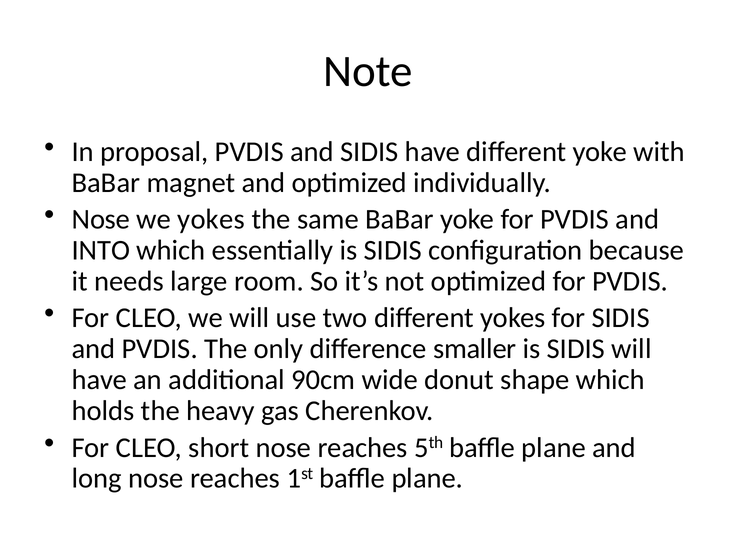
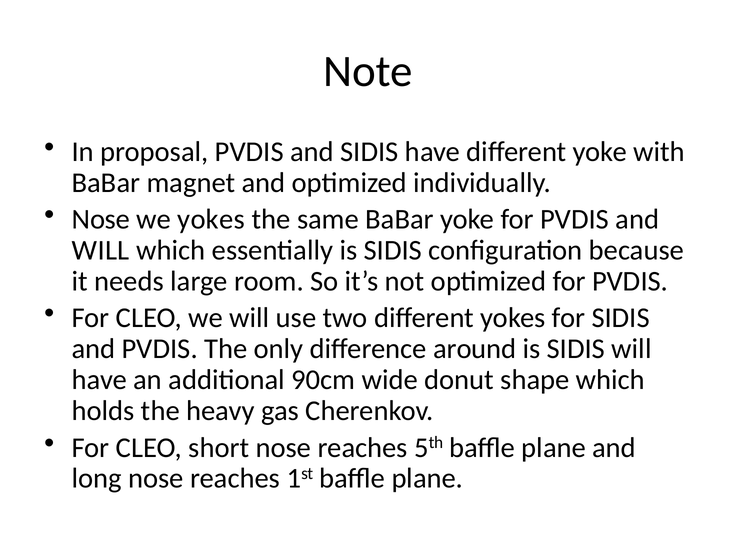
INTO at (101, 250): INTO -> WILL
smaller: smaller -> around
